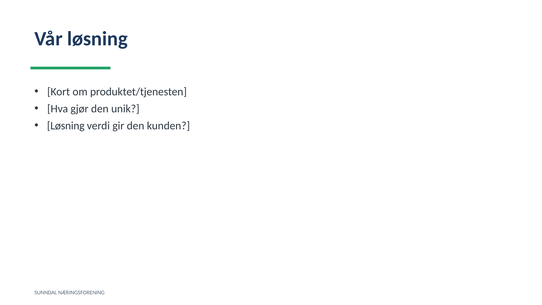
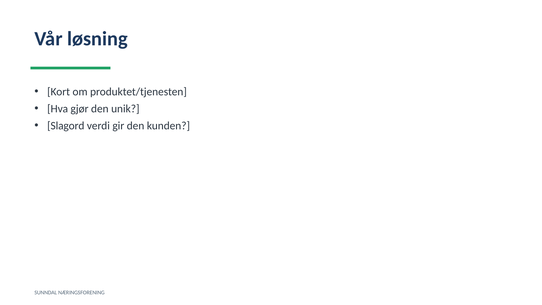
Løsning at (66, 126): Løsning -> Slagord
